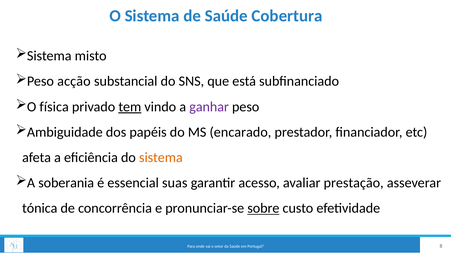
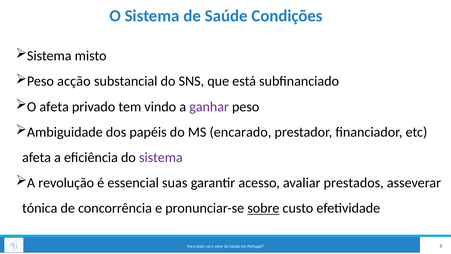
Cobertura: Cobertura -> Condições
O física: física -> afeta
tem underline: present -> none
sistema at (161, 157) colour: orange -> purple
soberania: soberania -> revolução
prestação: prestação -> prestados
